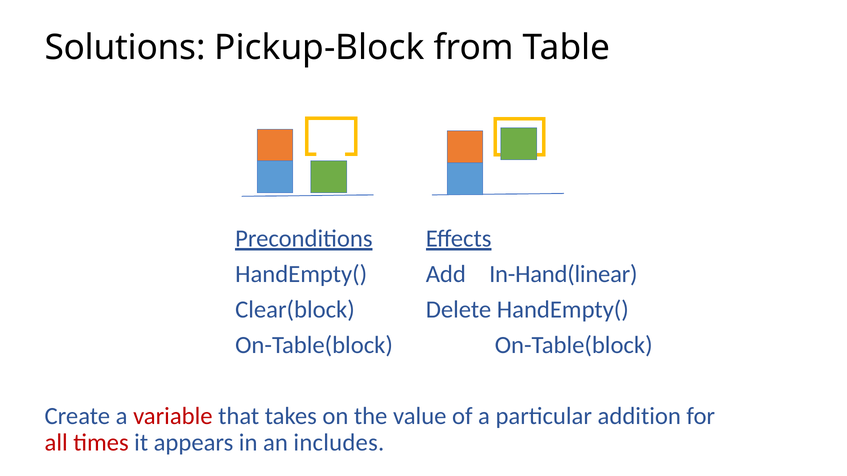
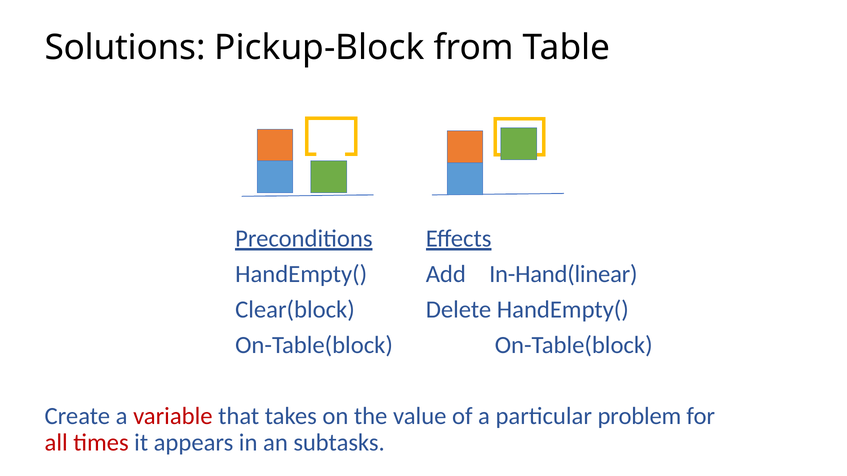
addition: addition -> problem
includes: includes -> subtasks
